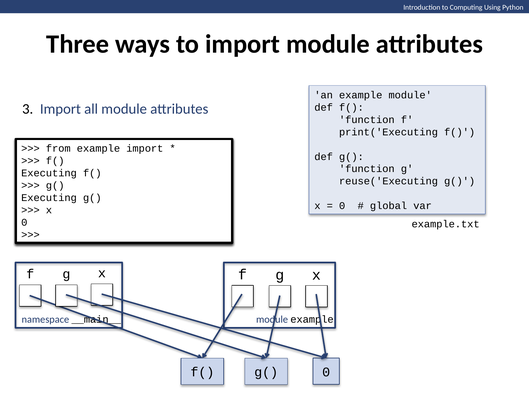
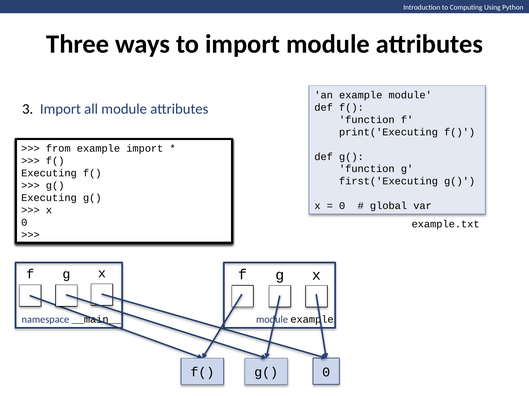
reuse('Executing: reuse('Executing -> first('Executing
